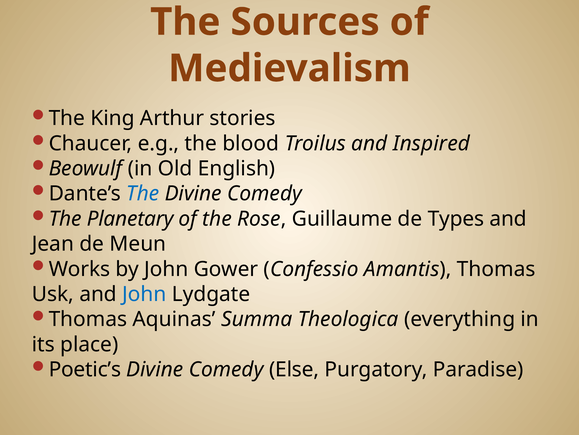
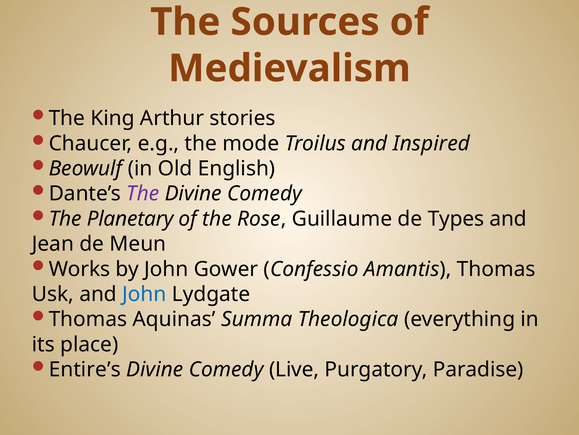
blood: blood -> mode
The at (143, 193) colour: blue -> purple
Poetic’s: Poetic’s -> Entire’s
Else: Else -> Live
